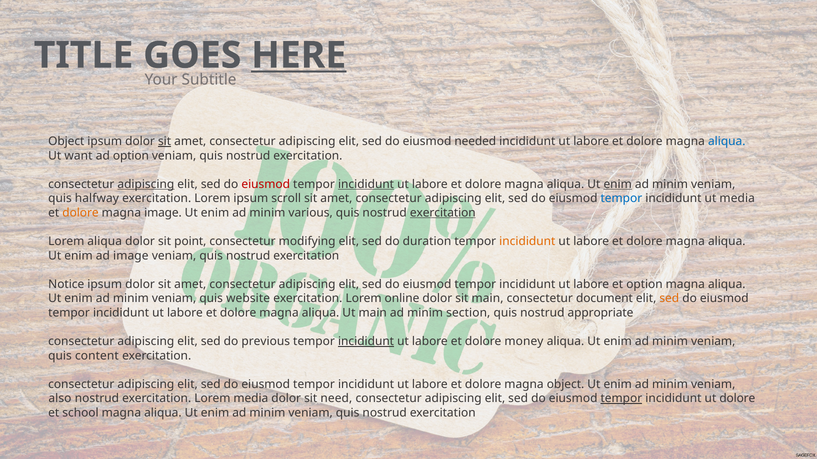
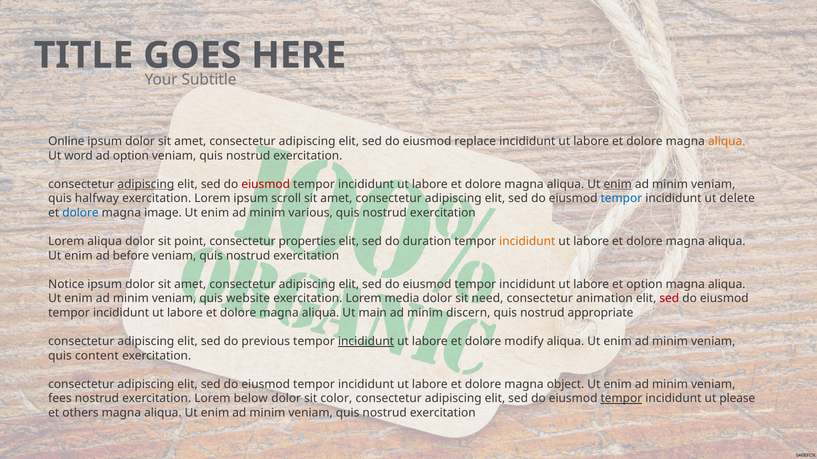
HERE underline: present -> none
Object at (66, 141): Object -> Online
sit at (165, 141) underline: present -> none
needed: needed -> replace
aliqua at (727, 141) colour: blue -> orange
want: want -> word
incididunt at (366, 184) underline: present -> none
ut media: media -> delete
dolore at (81, 213) colour: orange -> blue
exercitation at (443, 213) underline: present -> none
modifying: modifying -> properties
ad image: image -> before
online: online -> media
sit main: main -> need
document: document -> animation
sed at (669, 299) colour: orange -> red
section: section -> discern
money: money -> modify
also: also -> fees
Lorem media: media -> below
need: need -> color
ut dolore: dolore -> please
school: school -> others
